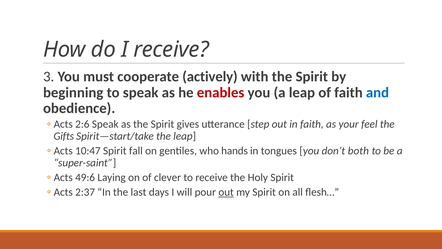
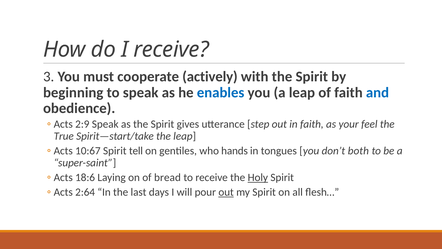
enables colour: red -> blue
2:6: 2:6 -> 2:9
Gifts: Gifts -> True
10:47: 10:47 -> 10:67
fall: fall -> tell
49:6: 49:6 -> 18:6
clever: clever -> bread
Holy underline: none -> present
2:37: 2:37 -> 2:64
